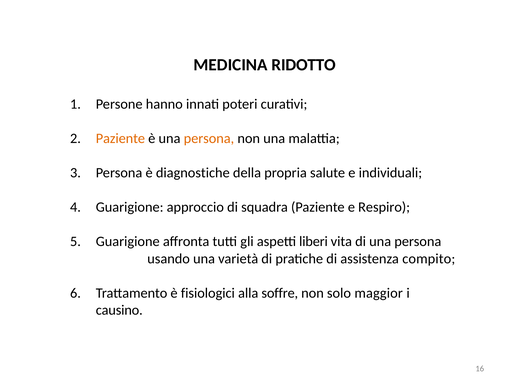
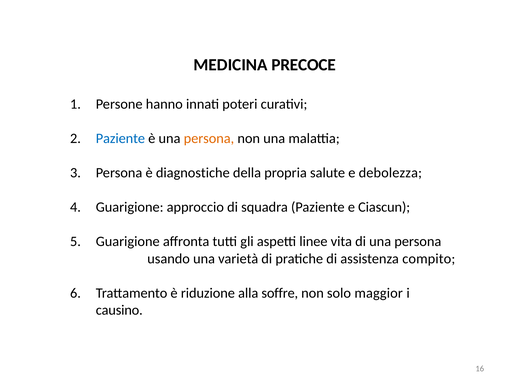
RIDOTTO: RIDOTTO -> PRECOCE
Paziente at (120, 139) colour: orange -> blue
individuali: individuali -> debolezza
Respiro: Respiro -> Ciascun
liberi: liberi -> linee
fisiologici: fisiologici -> riduzione
